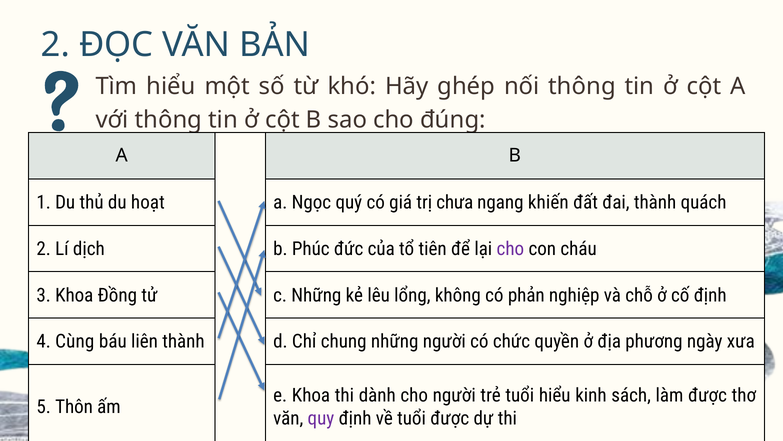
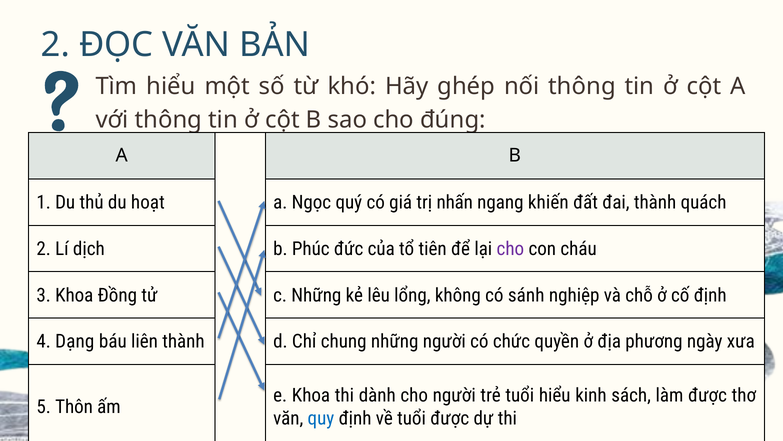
chưa: chưa -> nhấn
phản: phản -> sánh
Cùng: Cùng -> Dạng
quy colour: purple -> blue
